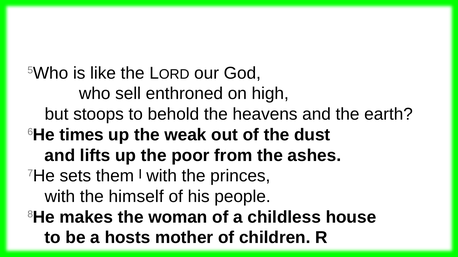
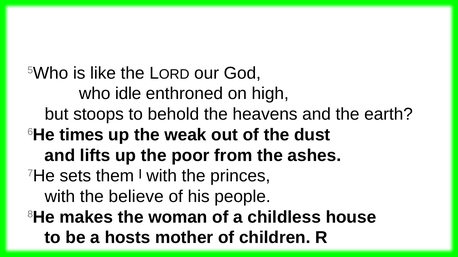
sell: sell -> idle
himself: himself -> believe
